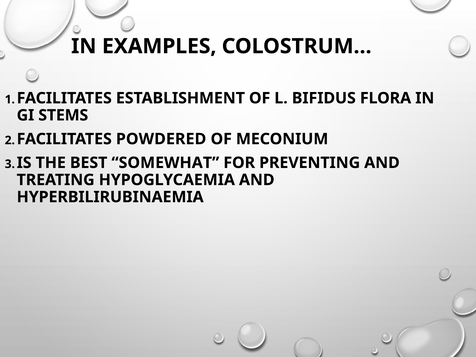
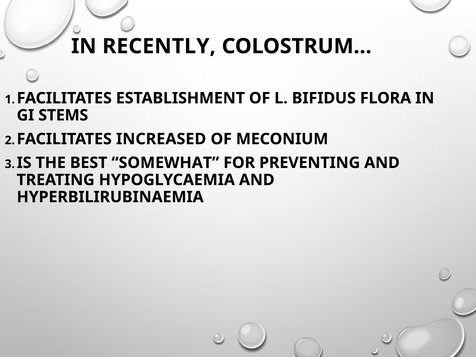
EXAMPLES: EXAMPLES -> RECENTLY
POWDERED: POWDERED -> INCREASED
